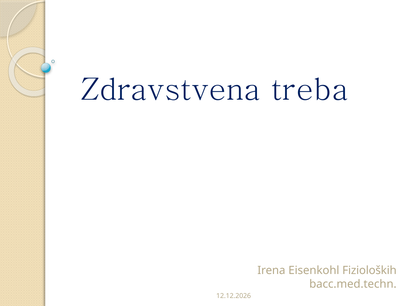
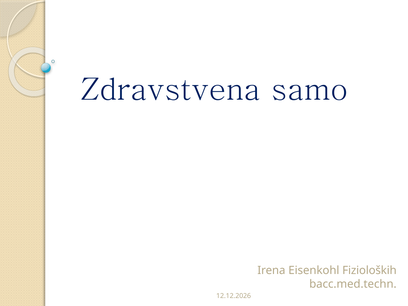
treba: treba -> samo
